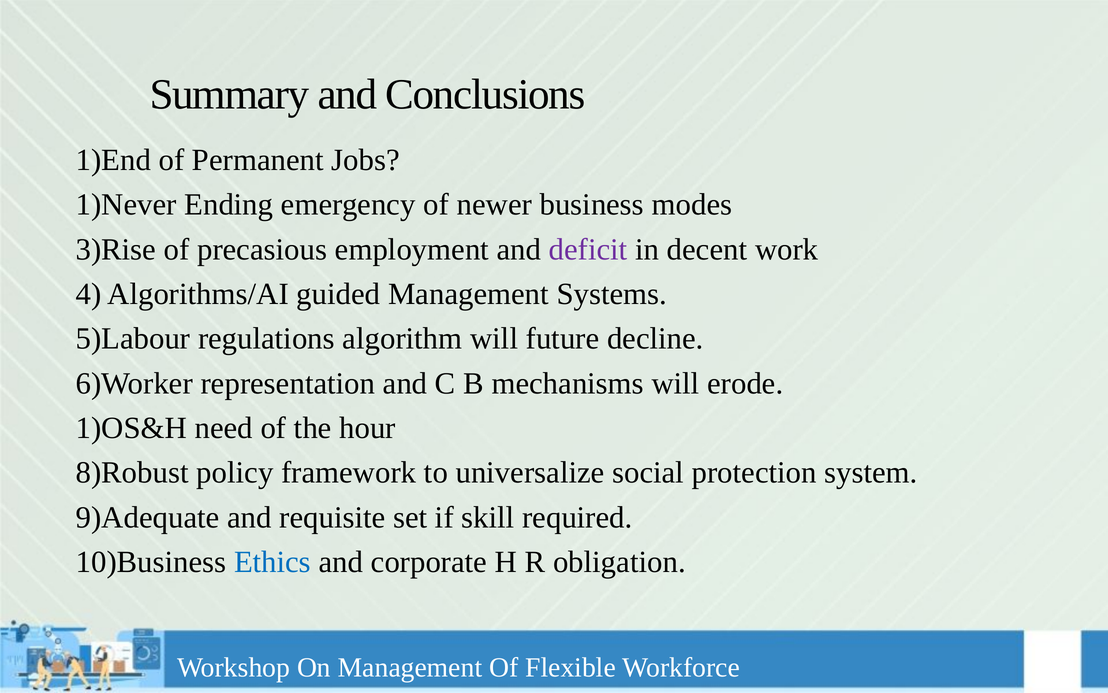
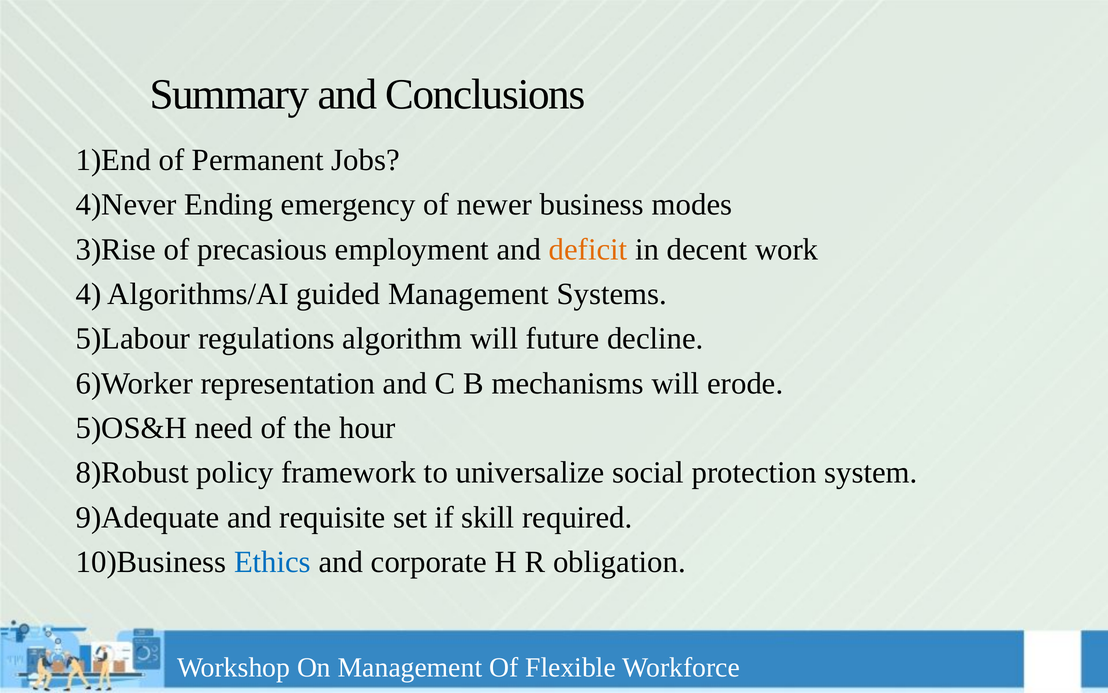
1)Never: 1)Never -> 4)Never
deficit colour: purple -> orange
1)OS&H: 1)OS&H -> 5)OS&H
